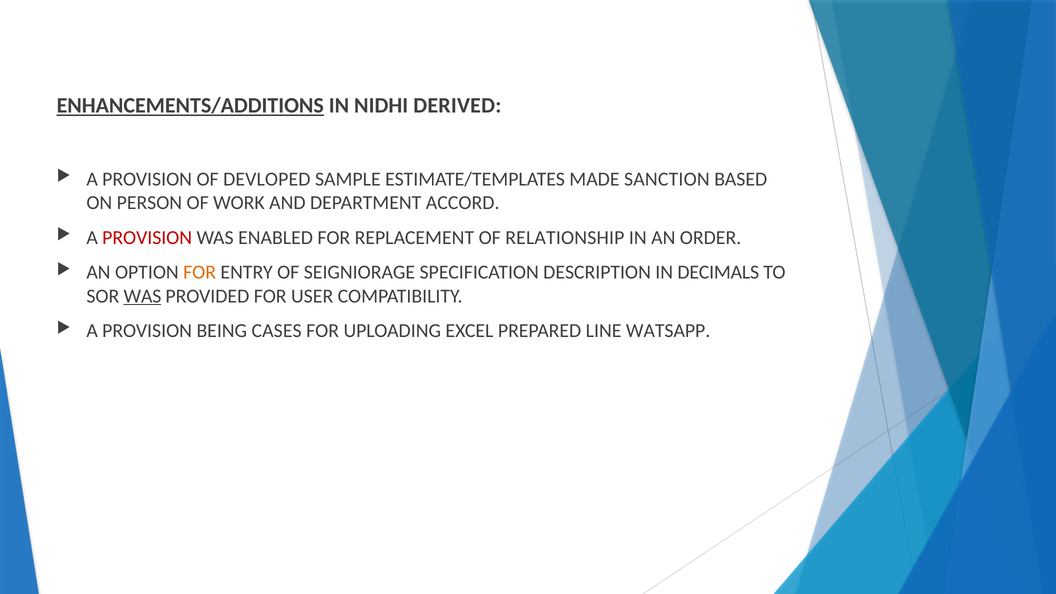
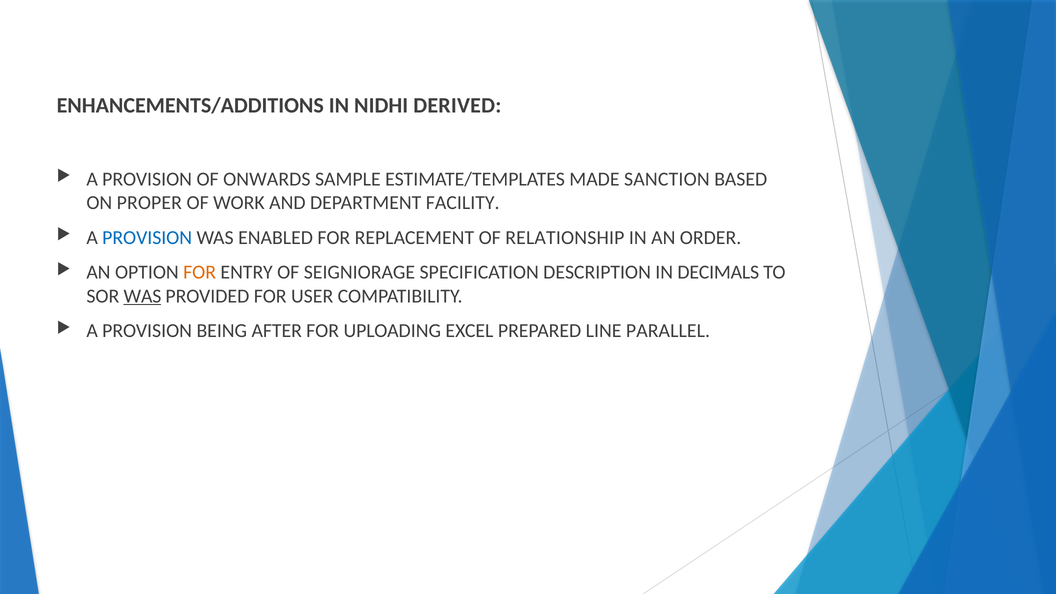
ENHANCEMENTS/ADDITIONS underline: present -> none
DEVLOPED: DEVLOPED -> ONWARDS
PERSON: PERSON -> PROPER
ACCORD: ACCORD -> FACILITY
PROVISION at (147, 238) colour: red -> blue
CASES: CASES -> AFTER
WATSAPP: WATSAPP -> PARALLEL
